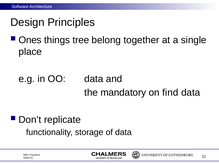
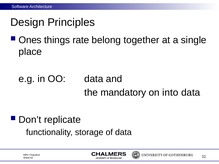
tree: tree -> rate
find: find -> into
